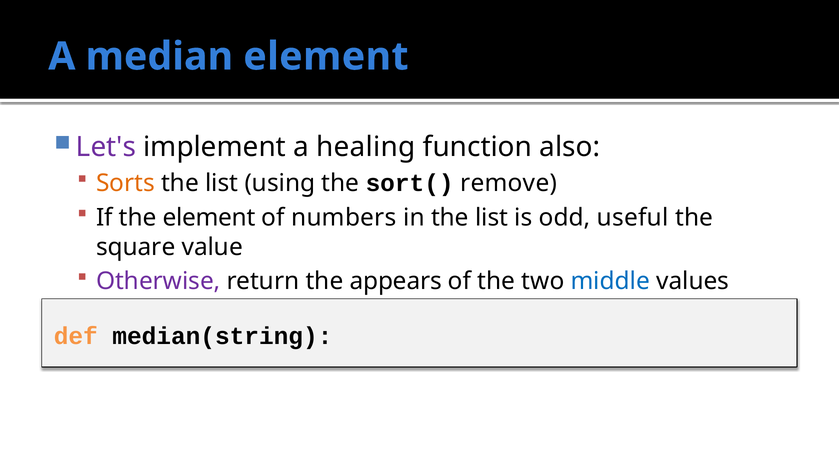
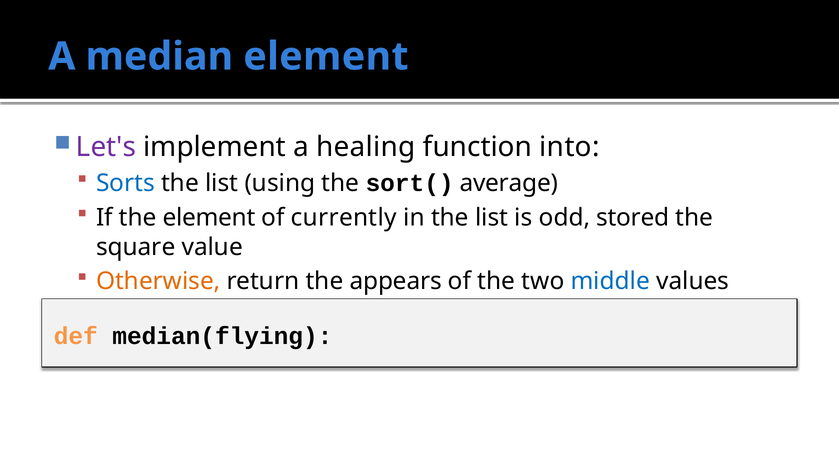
also: also -> into
Sorts colour: orange -> blue
remove: remove -> average
numbers: numbers -> currently
useful: useful -> stored
Otherwise colour: purple -> orange
median(string: median(string -> median(flying
